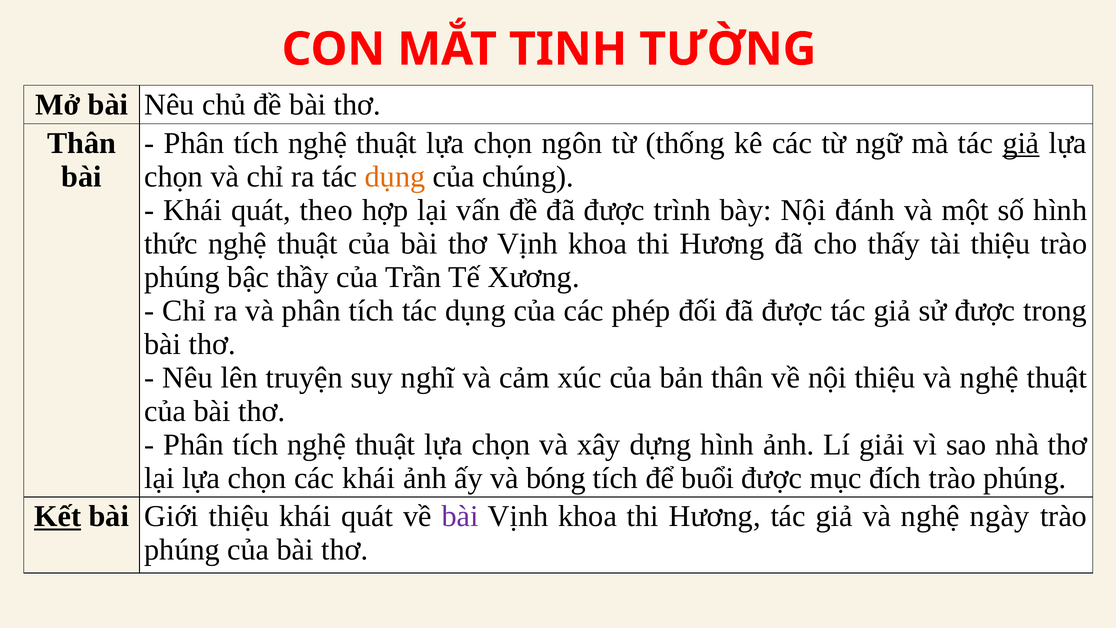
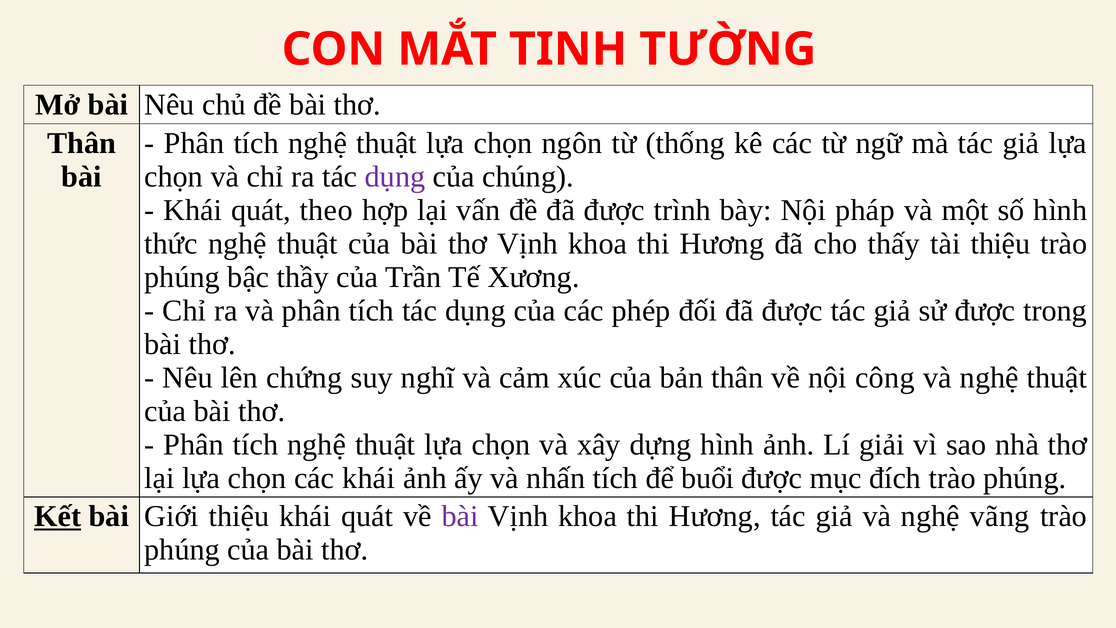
giả at (1021, 143) underline: present -> none
dụng at (395, 177) colour: orange -> purple
đánh: đánh -> pháp
truyện: truyện -> chứng
nội thiệu: thiệu -> công
bóng: bóng -> nhấn
ngày: ngày -> vãng
